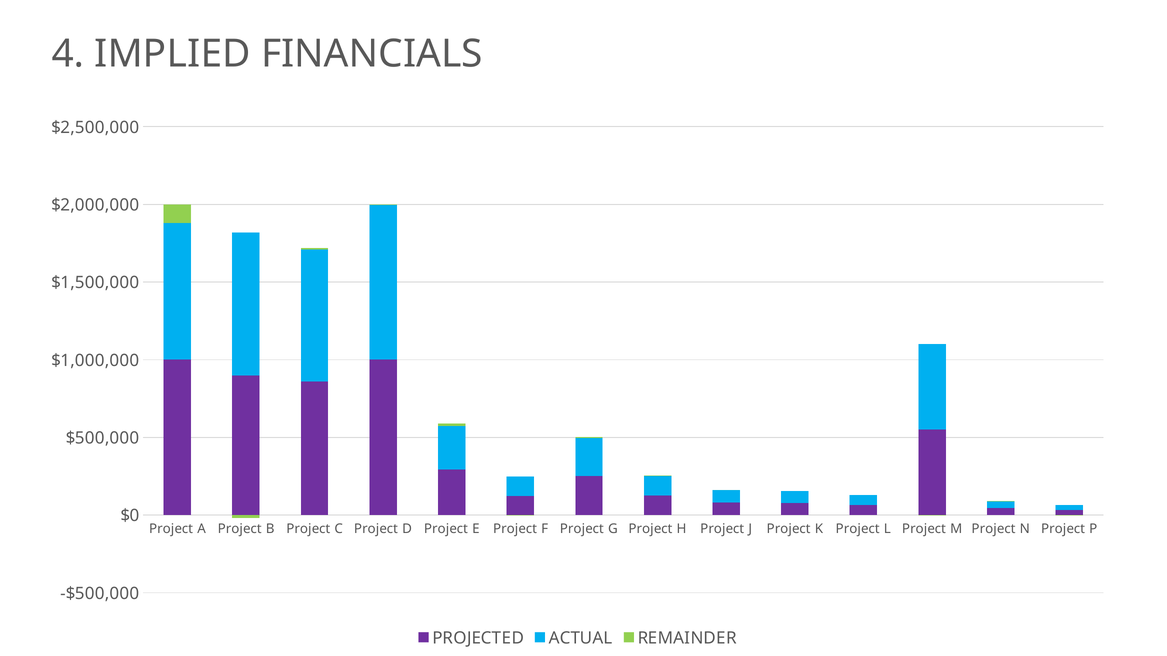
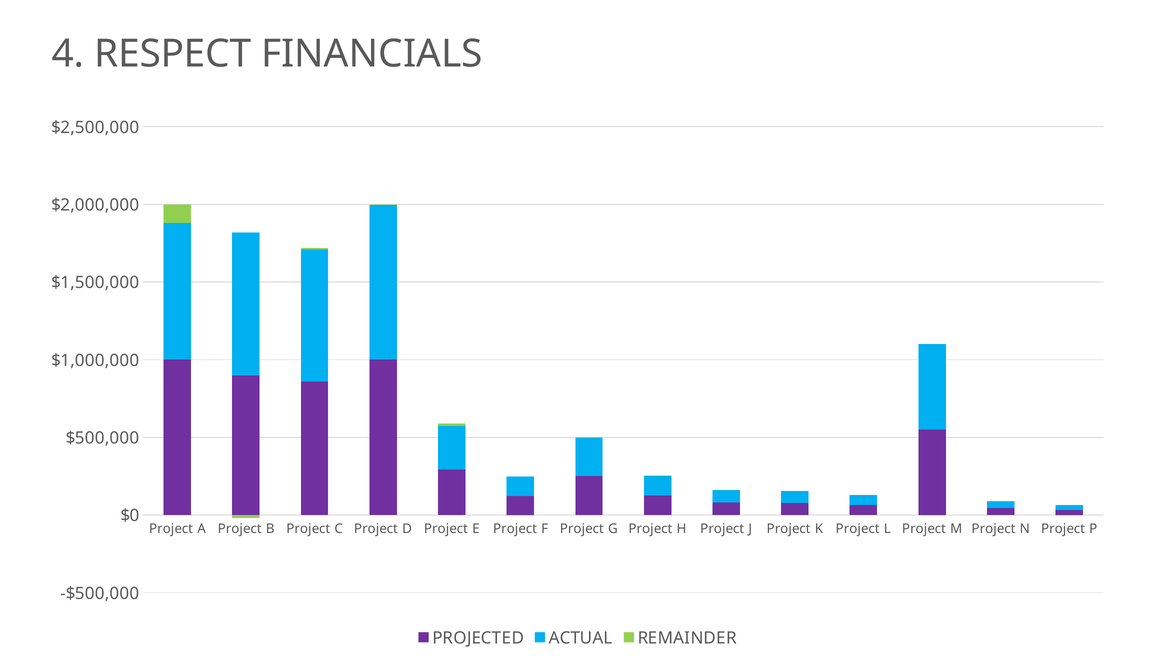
IMPLIED: IMPLIED -> RESPECT
